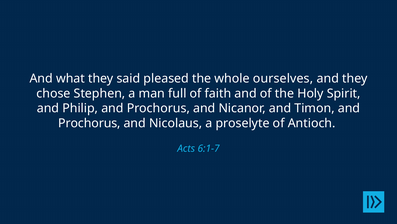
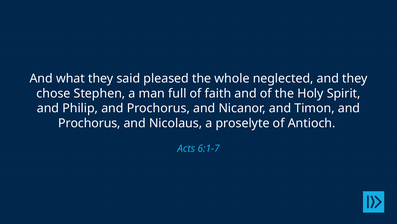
ourselves: ourselves -> neglected
